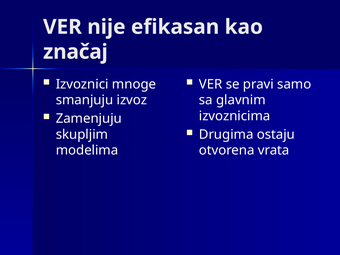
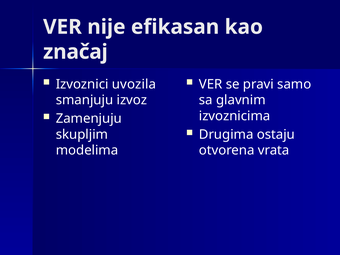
mnoge: mnoge -> uvozila
